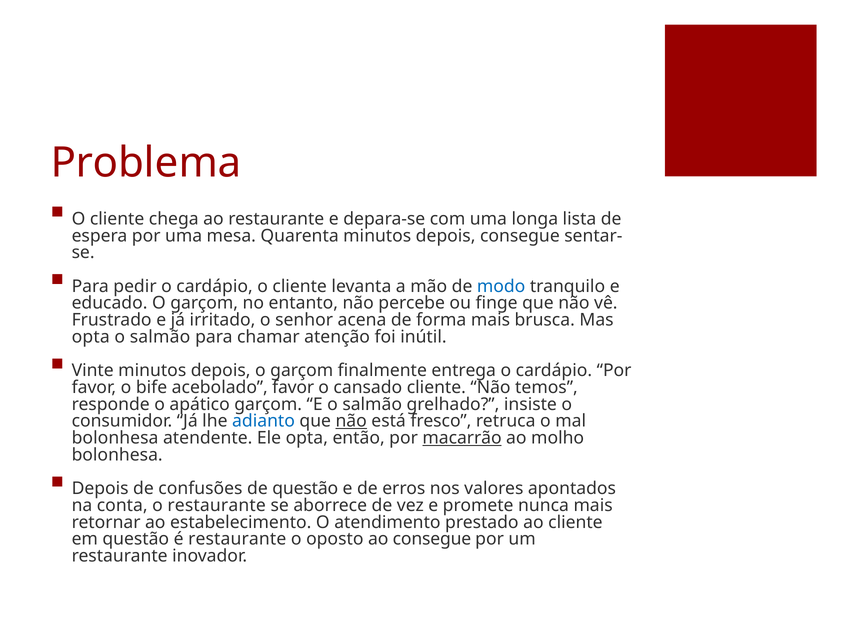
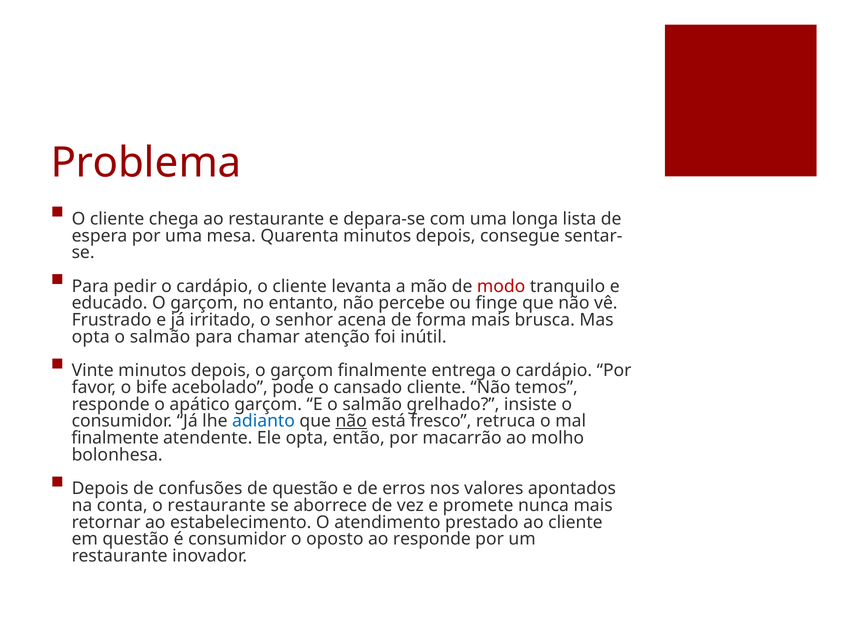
modo colour: blue -> red
acebolado favor: favor -> pode
bolonhesa at (115, 438): bolonhesa -> finalmente
macarrão underline: present -> none
é restaurante: restaurante -> consumidor
ao consegue: consegue -> responde
